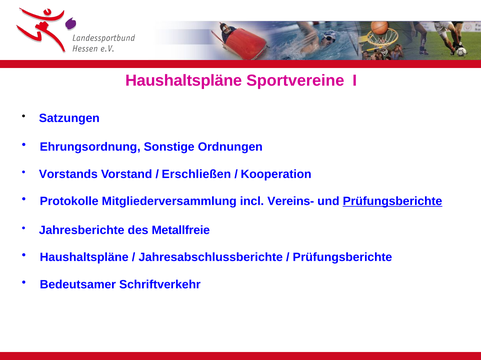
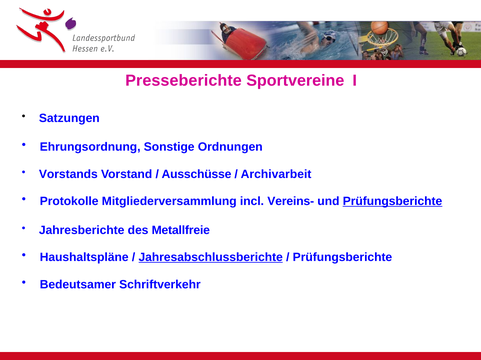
Haushaltspläne at (184, 81): Haushaltspläne -> Presseberichte
Erschließen: Erschließen -> Ausschüsse
Kooperation: Kooperation -> Archivarbeit
Jahresabschlussberichte underline: none -> present
